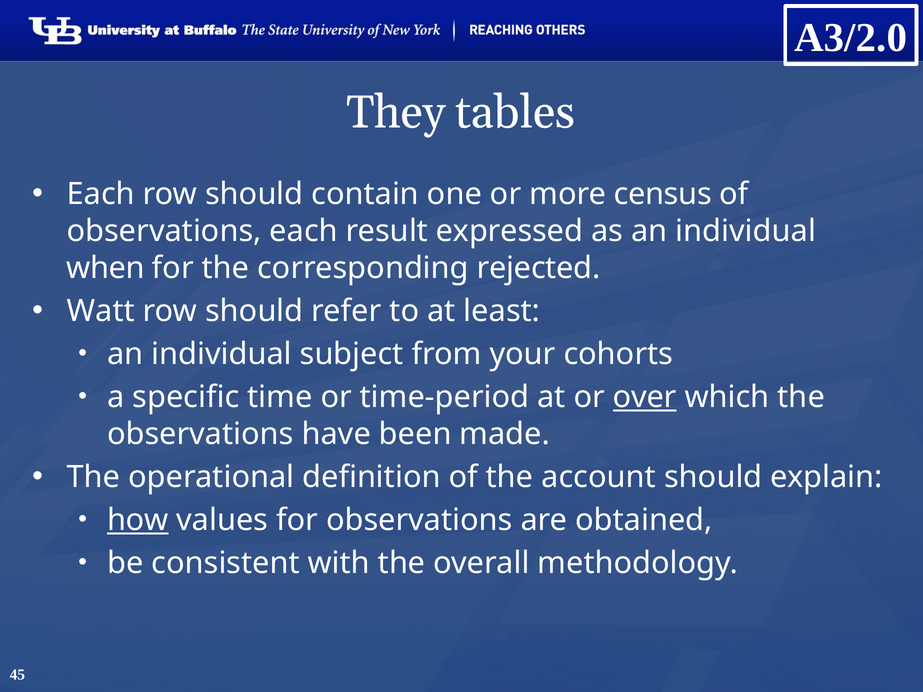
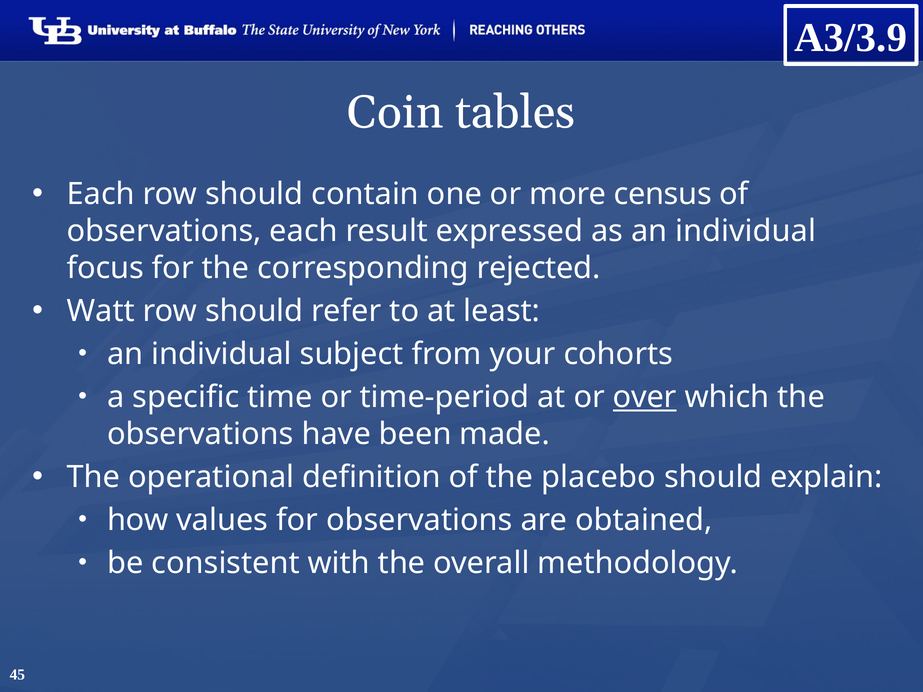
A3/2.0: A3/2.0 -> A3/3.9
They: They -> Coin
when: when -> focus
account: account -> placebo
how underline: present -> none
